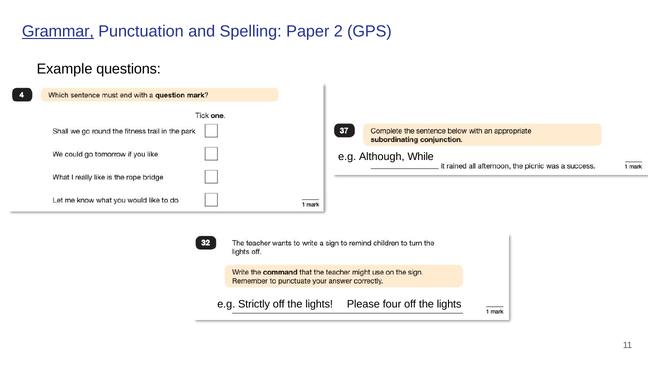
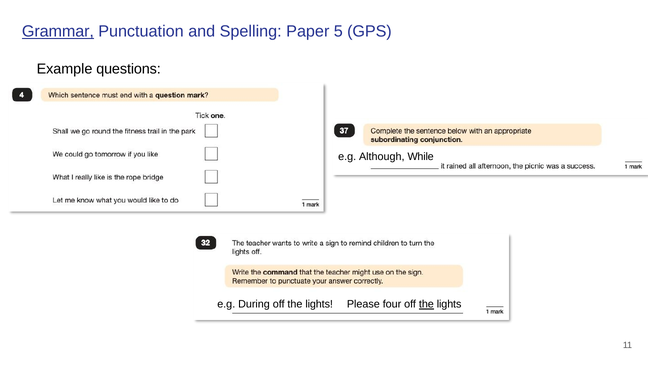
2: 2 -> 5
Strictly: Strictly -> During
the at (426, 304) underline: none -> present
